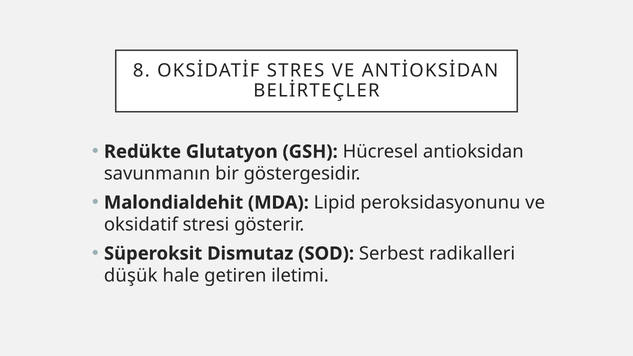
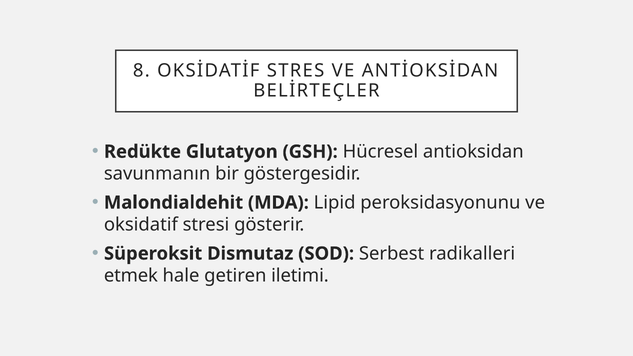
düşük: düşük -> etmek
